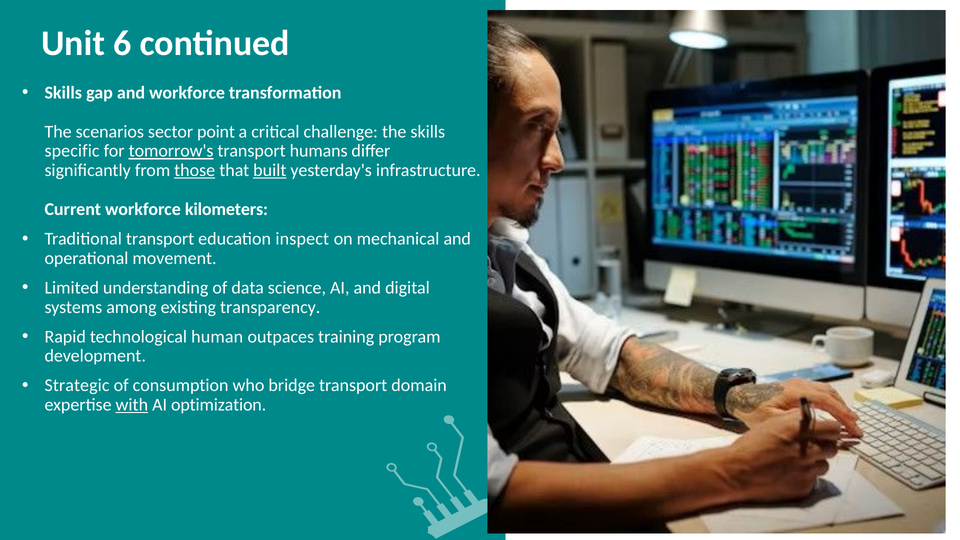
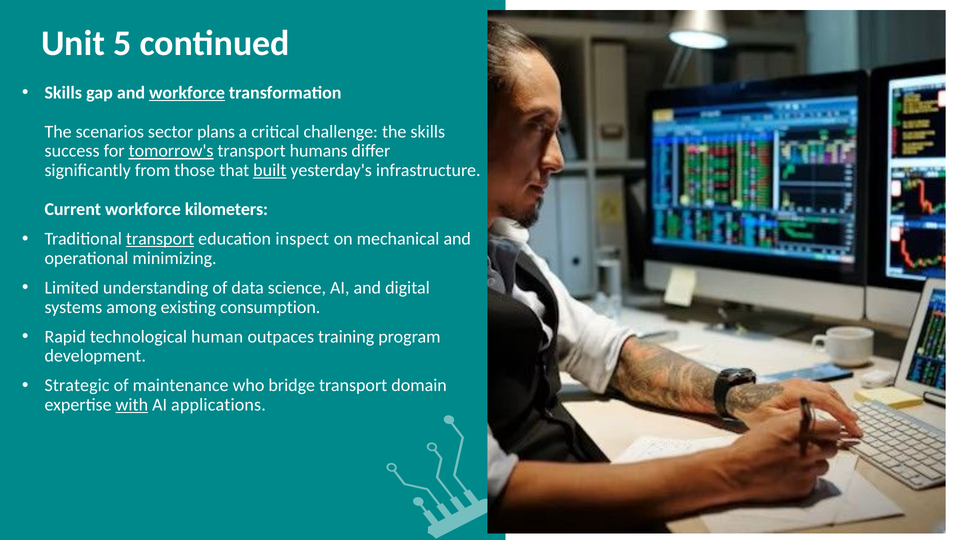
6: 6 -> 5
workforce at (187, 93) underline: none -> present
point: point -> plans
specific: specific -> success
those underline: present -> none
transport at (160, 239) underline: none -> present
movement: movement -> minimizing
transparency: transparency -> consumption
consumption: consumption -> maintenance
optimization: optimization -> applications
